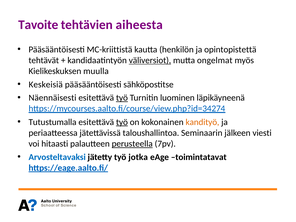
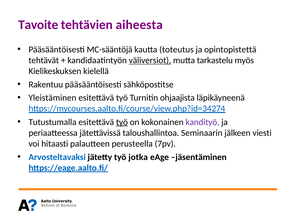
MC-kriittistä: MC-kriittistä -> MC-sääntöjä
henkilön: henkilön -> toteutus
ongelmat: ongelmat -> tarkastelu
muulla: muulla -> kielellä
Keskeisiä: Keskeisiä -> Rakentuu
Näennäisesti: Näennäisesti -> Yleistäminen
työ at (122, 98) underline: present -> none
luominen: luominen -> ohjaajista
kandityö colour: orange -> purple
perusteella underline: present -> none
toimintatavat: toimintatavat -> jäsentäminen
